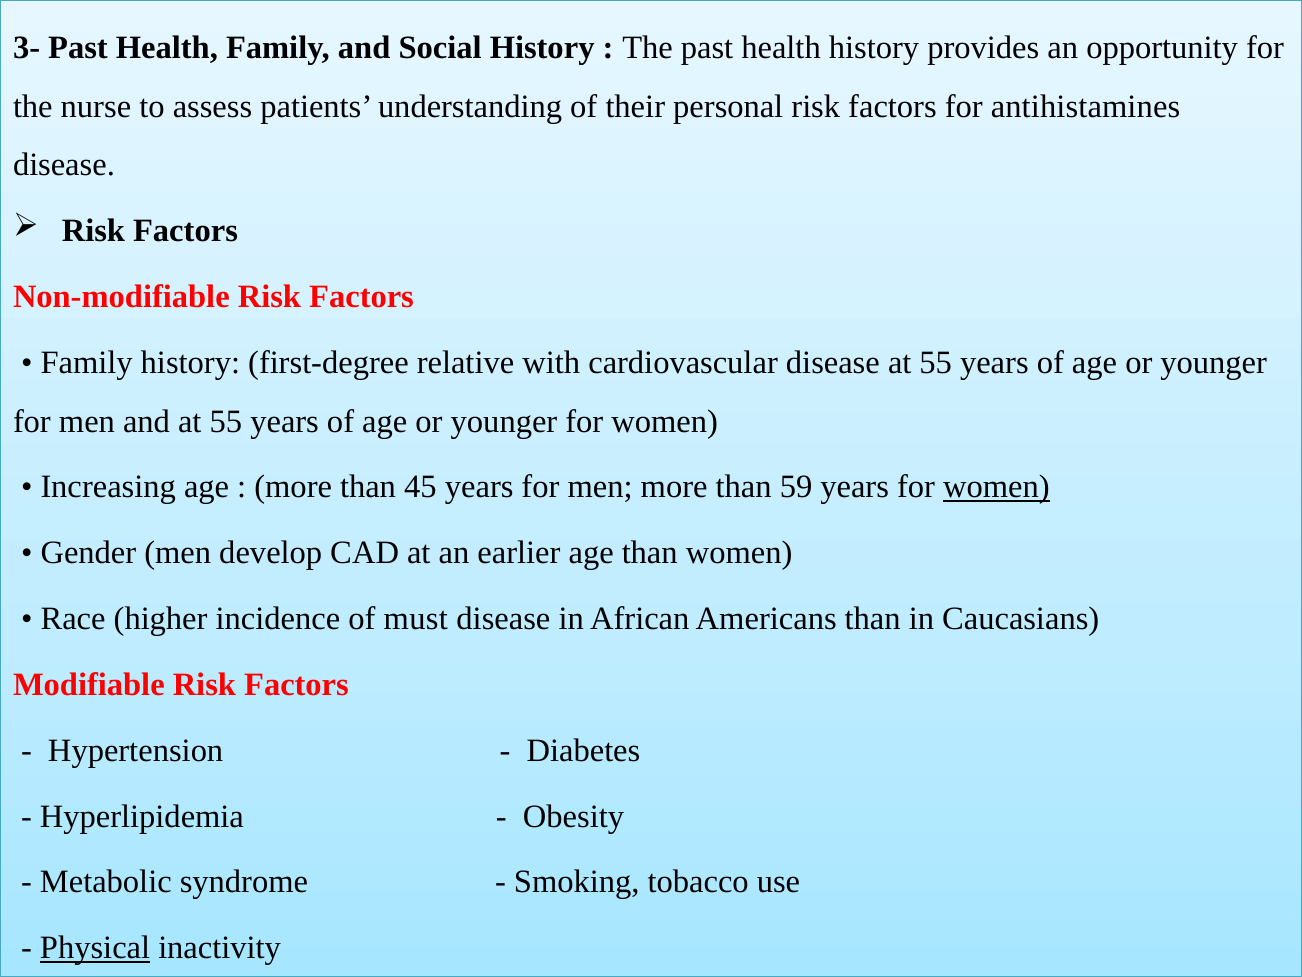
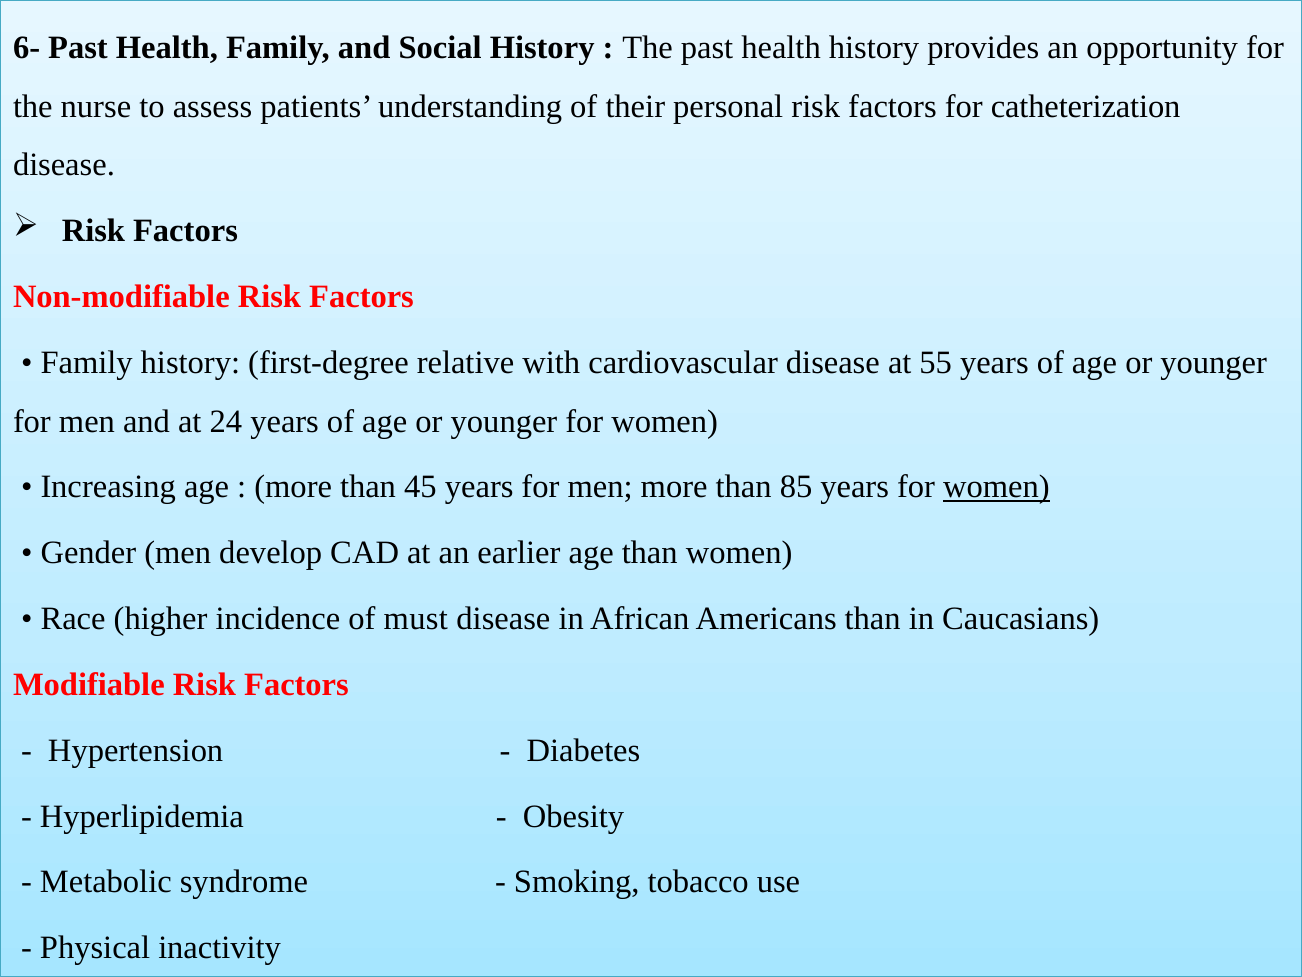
3-: 3- -> 6-
antihistamines: antihistamines -> catheterization
and at 55: 55 -> 24
59: 59 -> 85
Physical underline: present -> none
